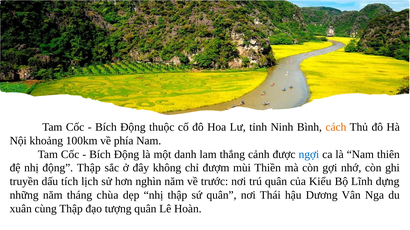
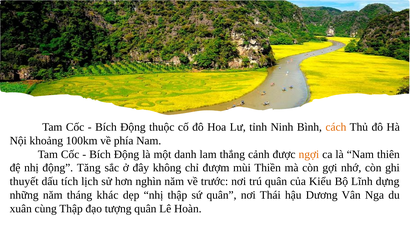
ngợi colour: blue -> orange
động Thập: Thập -> Tăng
truyền: truyền -> thuyết
chùa: chùa -> khác
